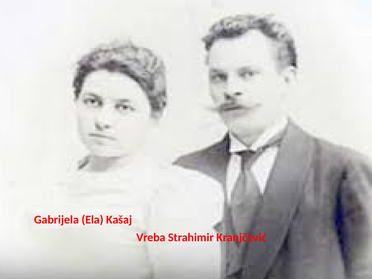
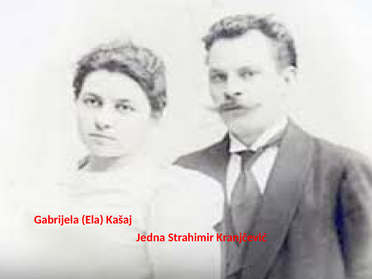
Vreba: Vreba -> Jedna
